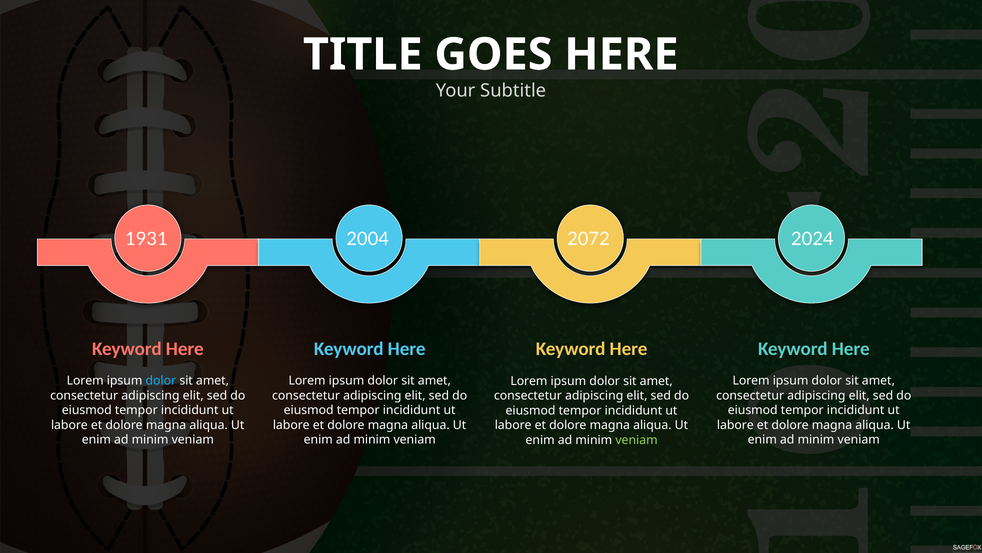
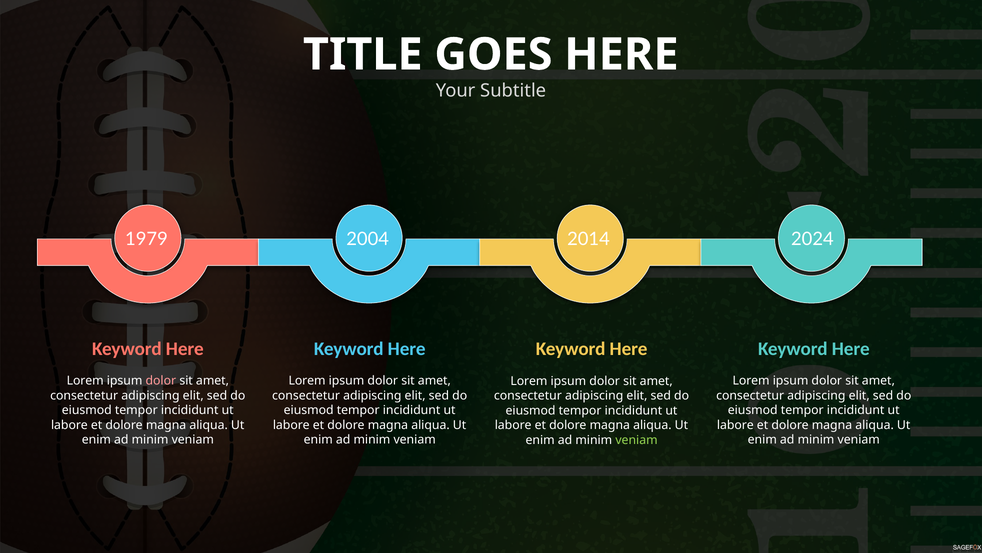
1931: 1931 -> 1979
2072: 2072 -> 2014
dolor at (161, 380) colour: light blue -> pink
